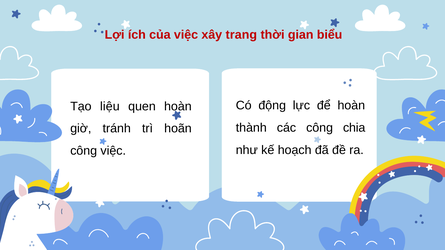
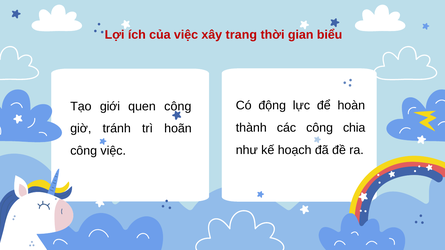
liệu: liệu -> giới
quen hoàn: hoàn -> công
